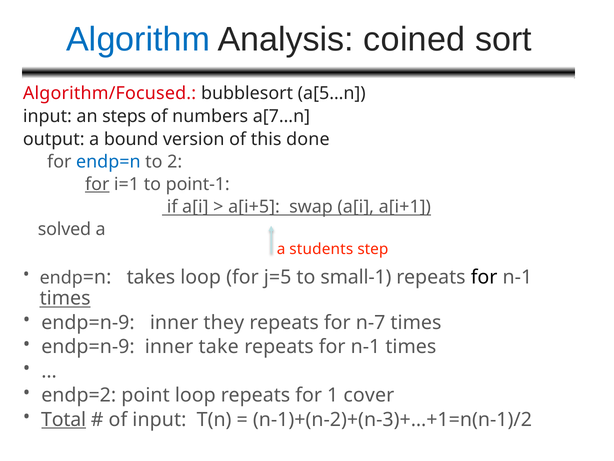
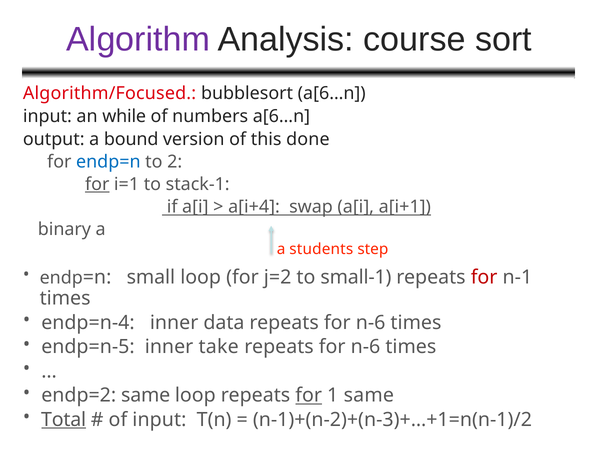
Algorithm colour: blue -> purple
coined: coined -> course
bubblesort a[5…n: a[5…n -> a[6…n
steps: steps -> while
numbers a[7…n: a[7…n -> a[6…n
point-1: point-1 -> stack-1
a[i+5: a[i+5 -> a[i+4
solved: solved -> binary
takes: takes -> small
j=5: j=5 -> j=2
for at (484, 277) colour: black -> red
times at (65, 298) underline: present -> none
endp=n-9 at (88, 322): endp=n-9 -> endp=n-4
they: they -> data
n-7 at (371, 322): n-7 -> n-6
endp=n-9 at (88, 347): endp=n-9 -> endp=n-5
n-1 at (366, 347): n-1 -> n-6
endp=2 point: point -> same
for at (309, 395) underline: none -> present
1 cover: cover -> same
